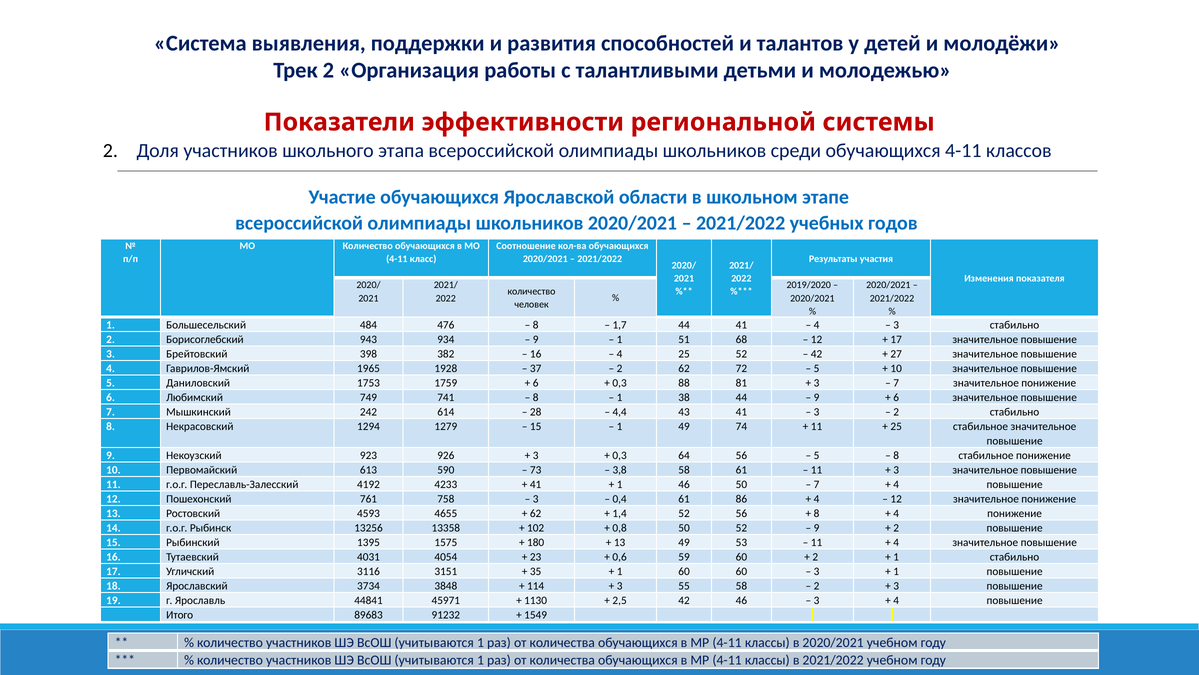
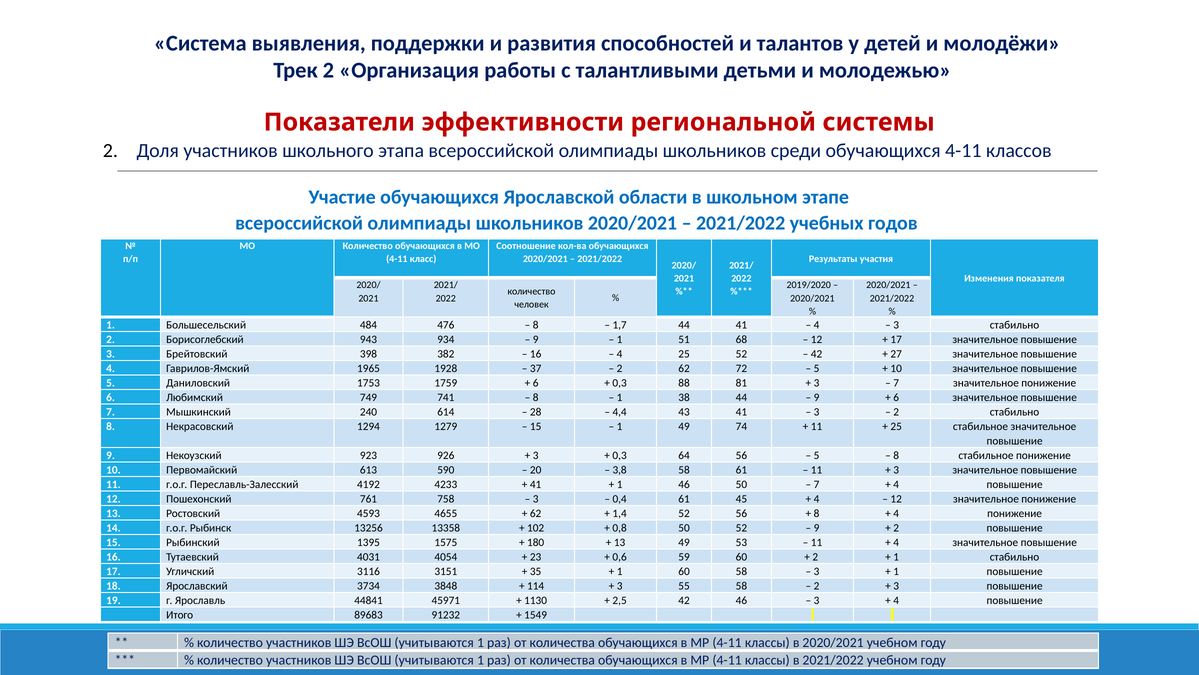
242: 242 -> 240
73: 73 -> 20
86: 86 -> 45
60 60: 60 -> 58
